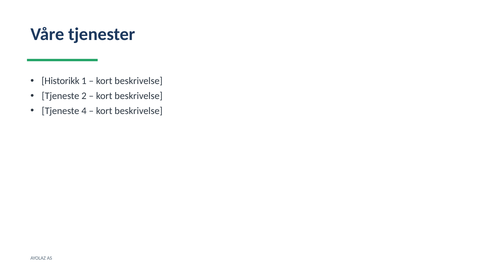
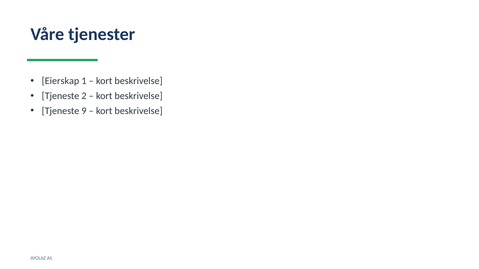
Historikk: Historikk -> Eierskap
4: 4 -> 9
